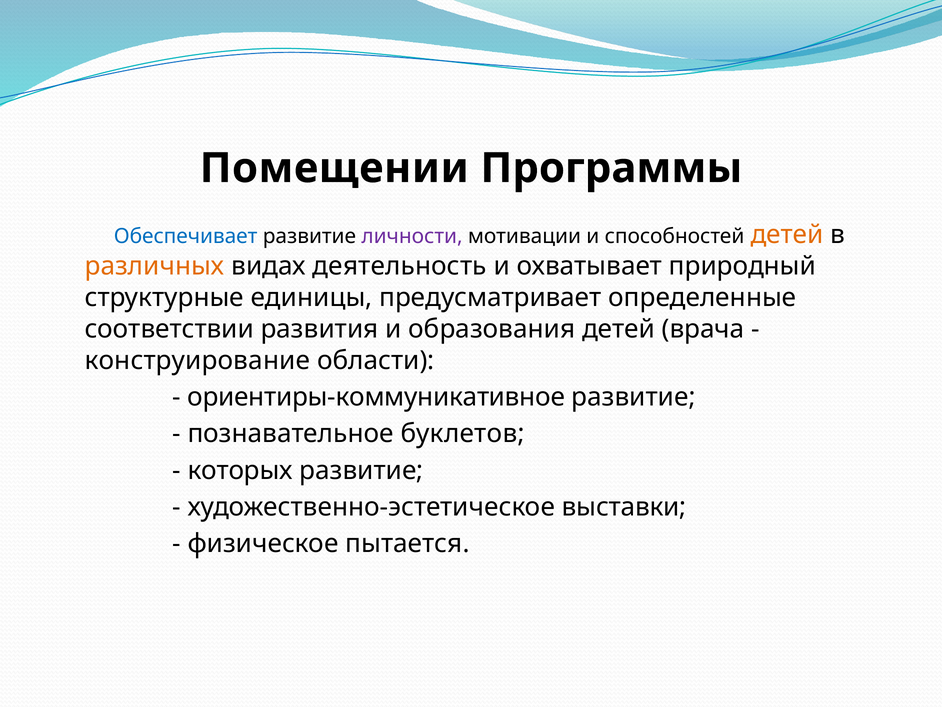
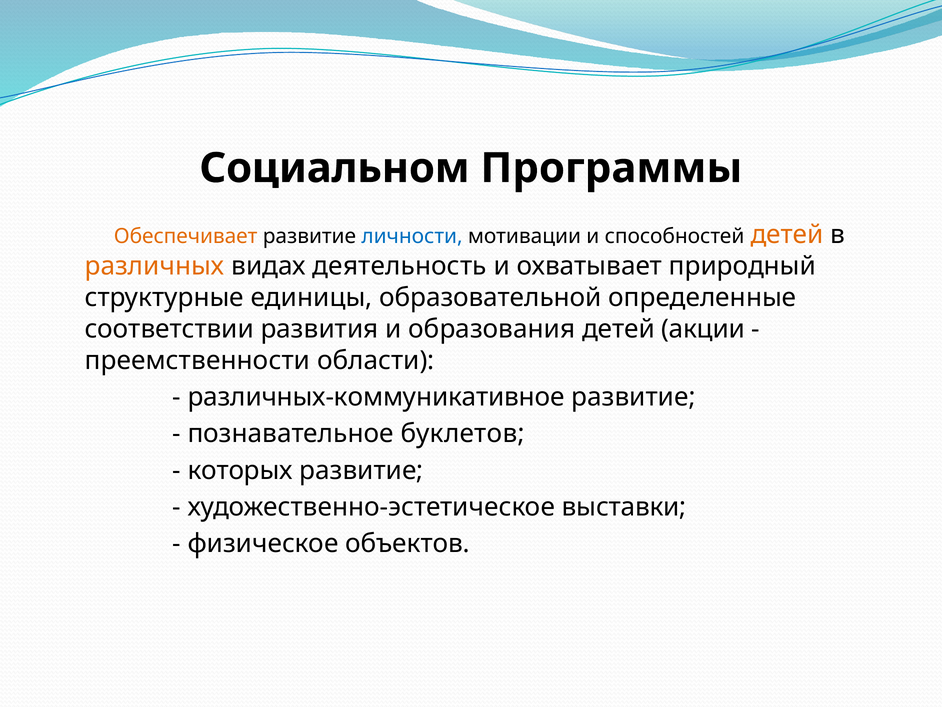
Помещении: Помещении -> Социальном
Обеспечивает colour: blue -> orange
личности colour: purple -> blue
предусматривает: предусматривает -> образовательной
врача: врача -> акции
конструирование: конструирование -> преемственности
ориентиры-коммуникативное: ориентиры-коммуникативное -> различных-коммуникативное
пытается: пытается -> объектов
